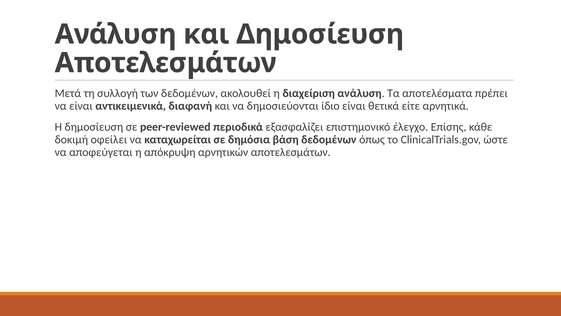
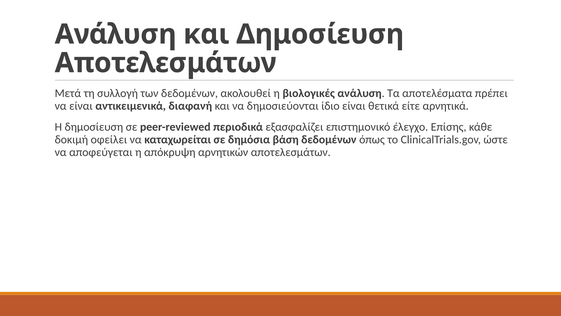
διαχείριση: διαχείριση -> βιολογικές
